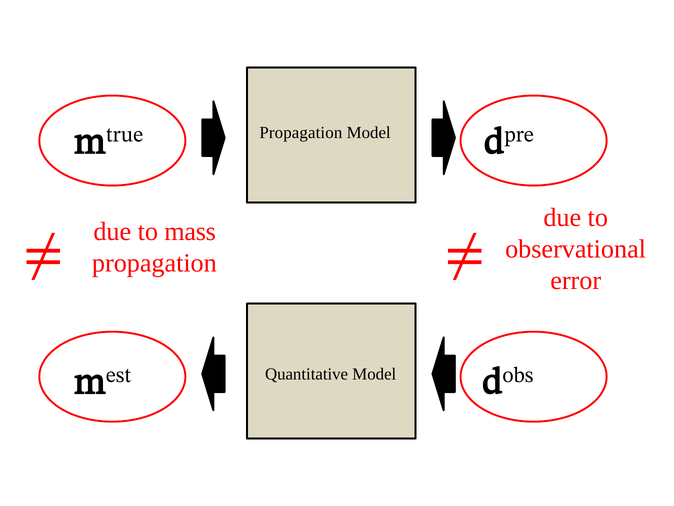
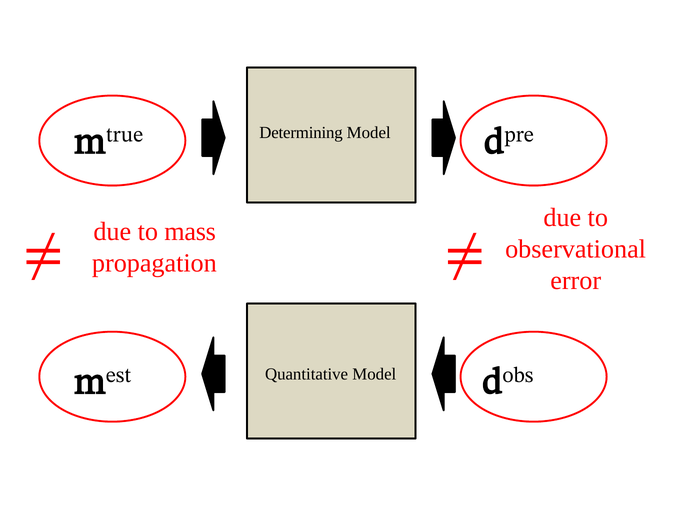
Propagation at (301, 133): Propagation -> Determining
